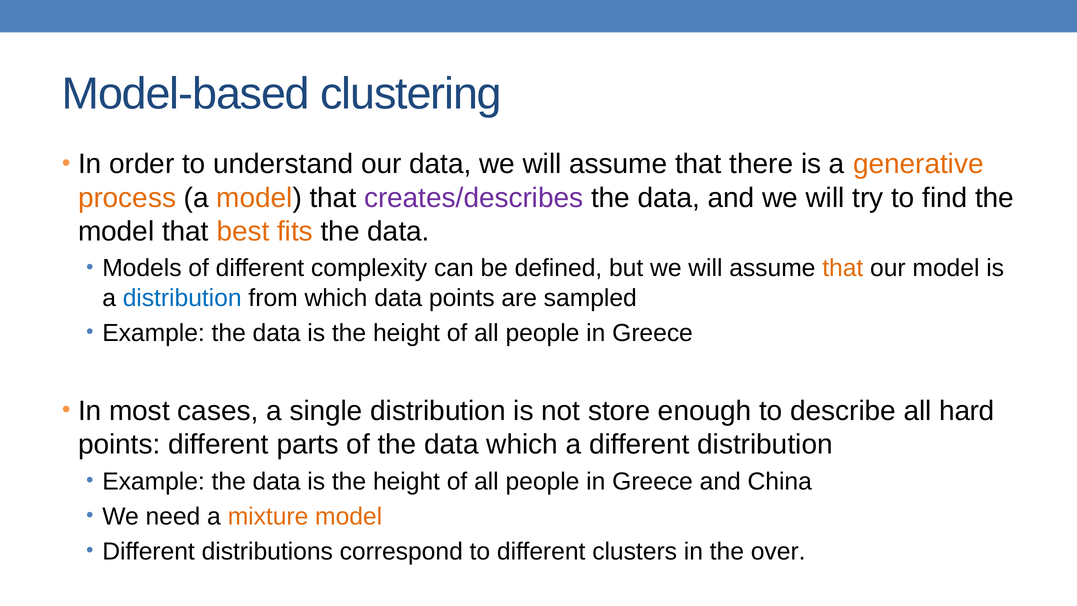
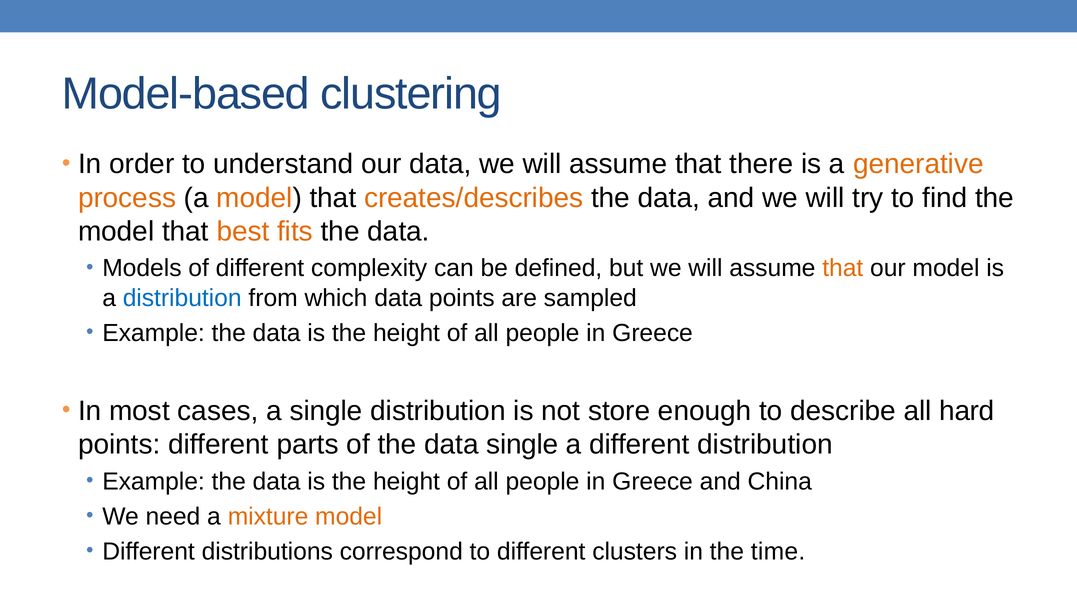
creates/describes colour: purple -> orange
data which: which -> single
over: over -> time
